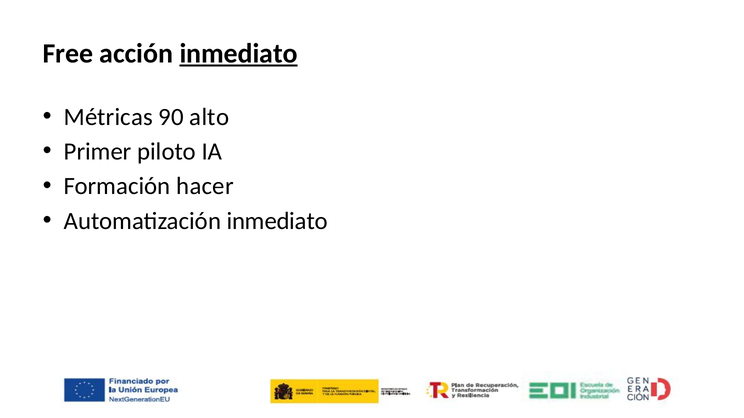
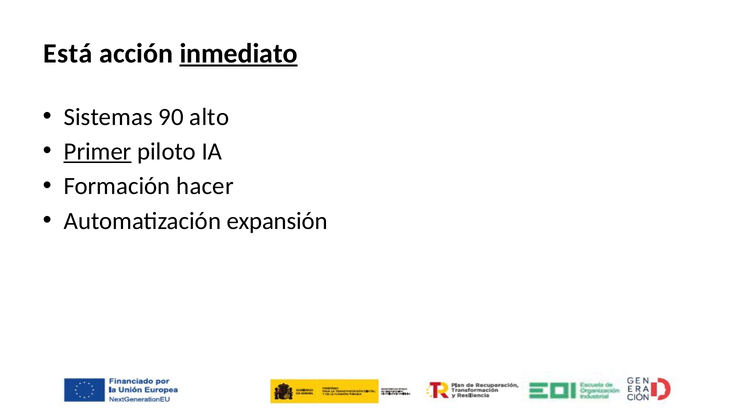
Free: Free -> Está
Métricas: Métricas -> Sistemas
Primer underline: none -> present
Automatización inmediato: inmediato -> expansión
